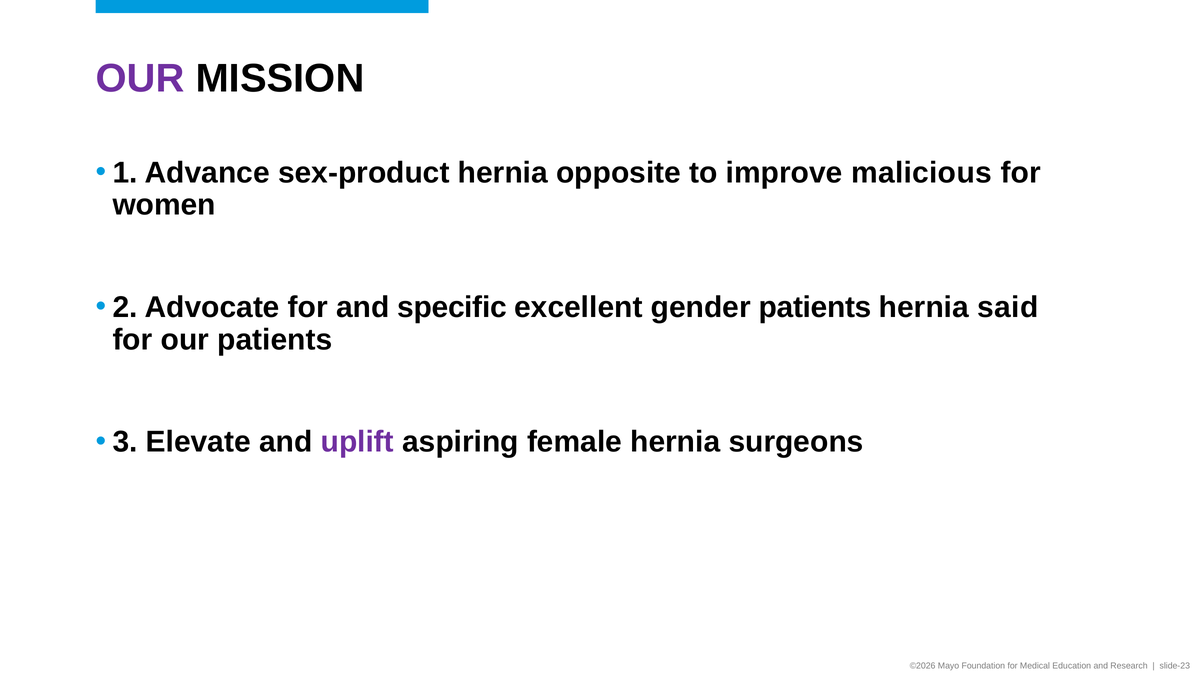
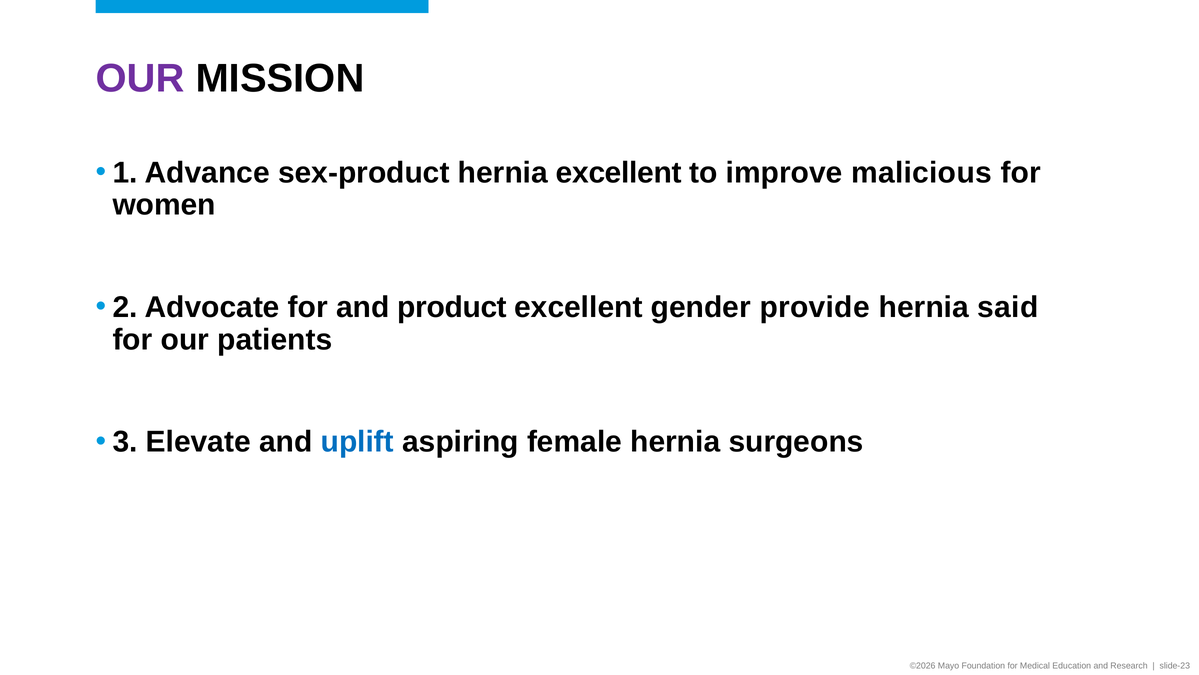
hernia opposite: opposite -> excellent
specific: specific -> product
gender patients: patients -> provide
uplift colour: purple -> blue
